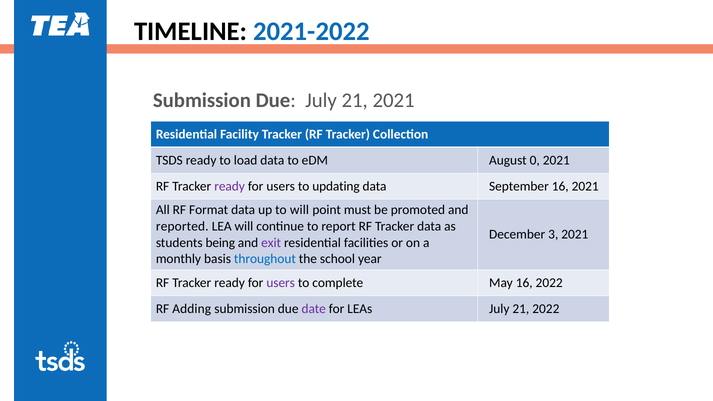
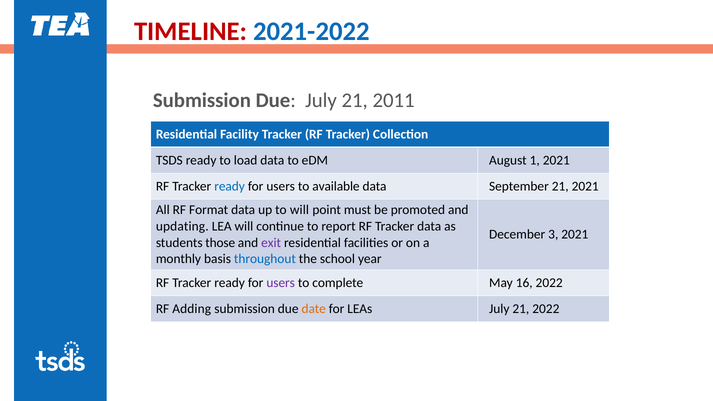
TIMELINE colour: black -> red
21 2021: 2021 -> 2011
0: 0 -> 1
ready at (230, 186) colour: purple -> blue
updating: updating -> available
September 16: 16 -> 21
reported: reported -> updating
being: being -> those
date colour: purple -> orange
